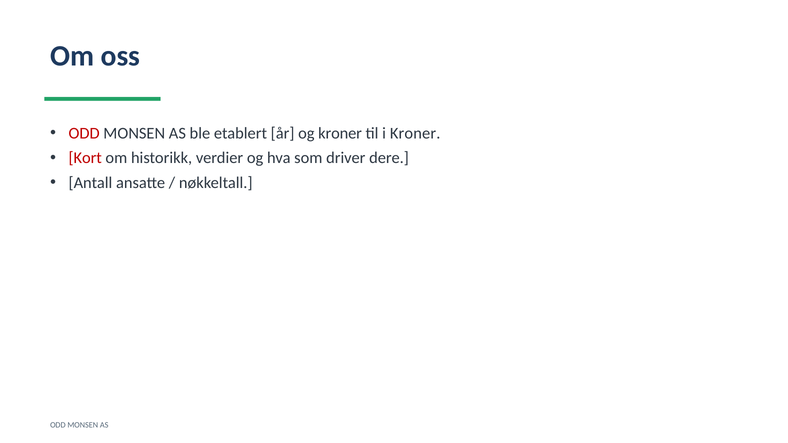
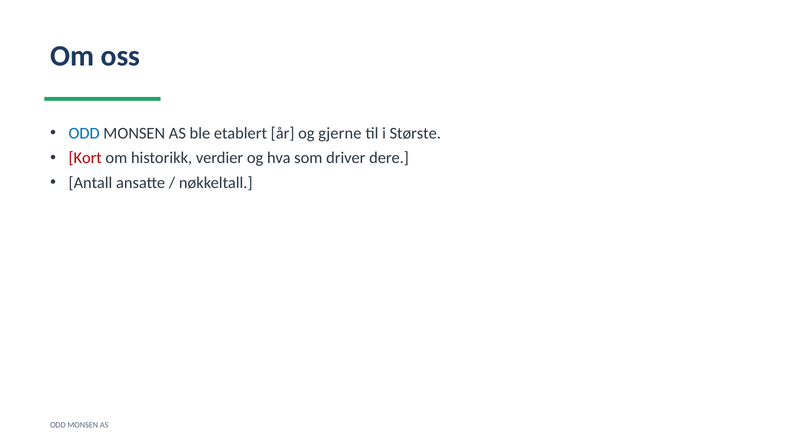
ODD at (84, 133) colour: red -> blue
og kroner: kroner -> gjerne
i Kroner: Kroner -> Største
